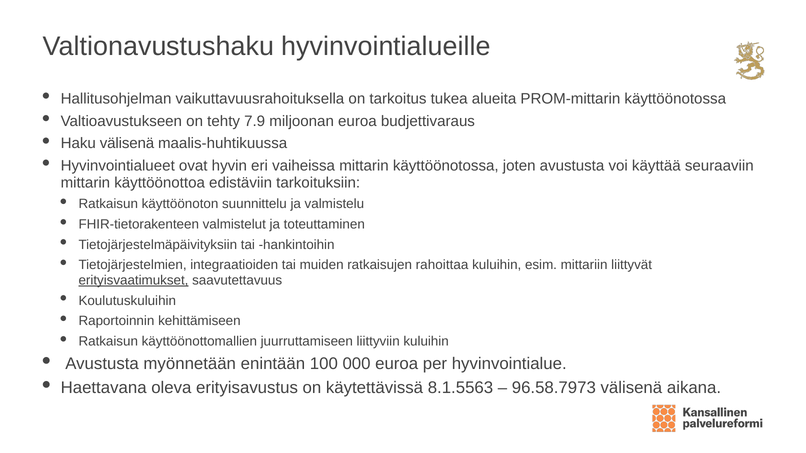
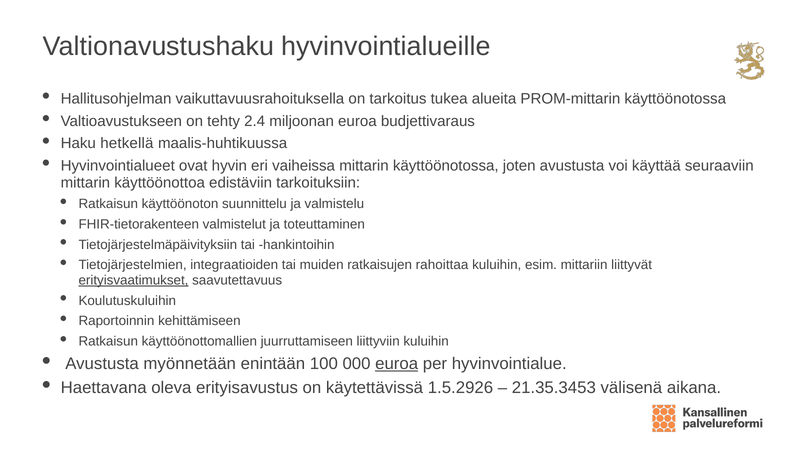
7.9: 7.9 -> 2.4
Haku välisenä: välisenä -> hetkellä
euroa at (397, 364) underline: none -> present
8.1.5563: 8.1.5563 -> 1.5.2926
96.58.7973: 96.58.7973 -> 21.35.3453
